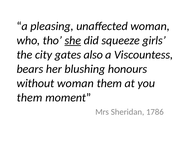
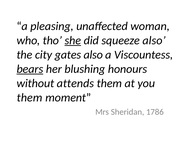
squeeze girls: girls -> also
bears underline: none -> present
without woman: woman -> attends
